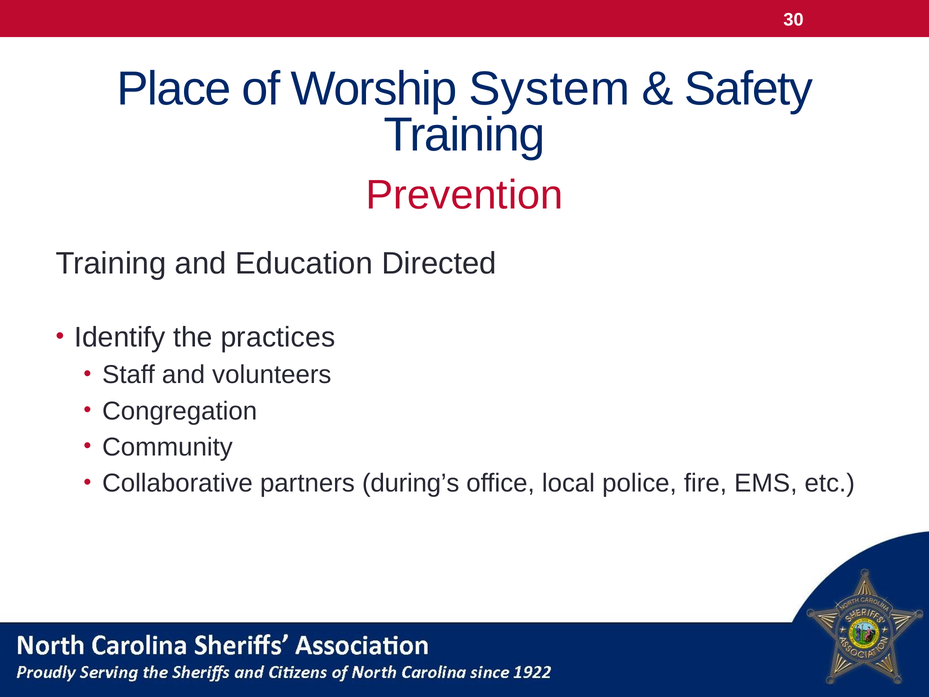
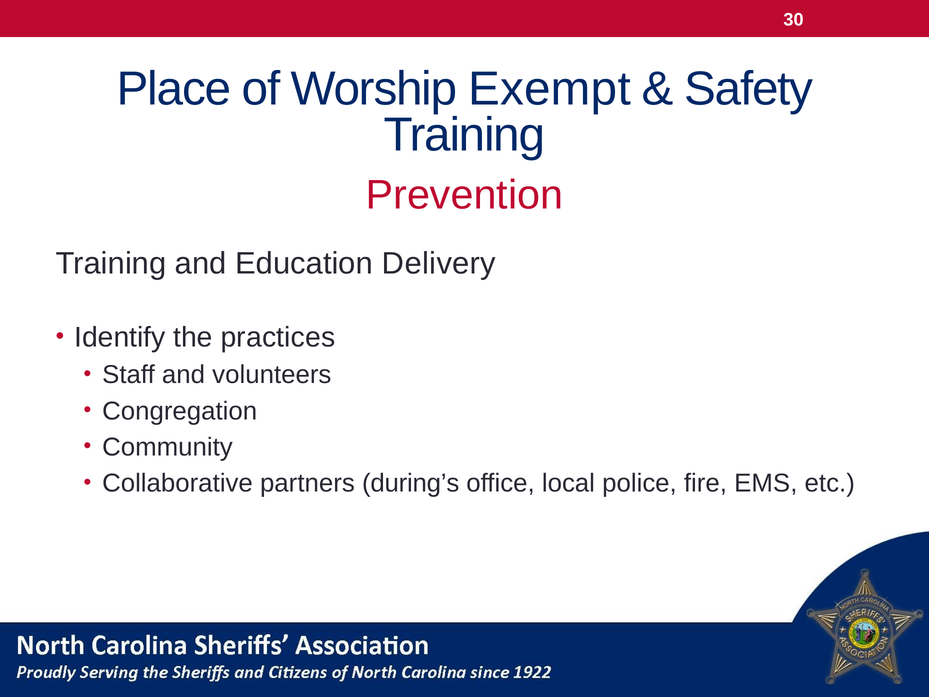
System: System -> Exempt
Directed: Directed -> Delivery
